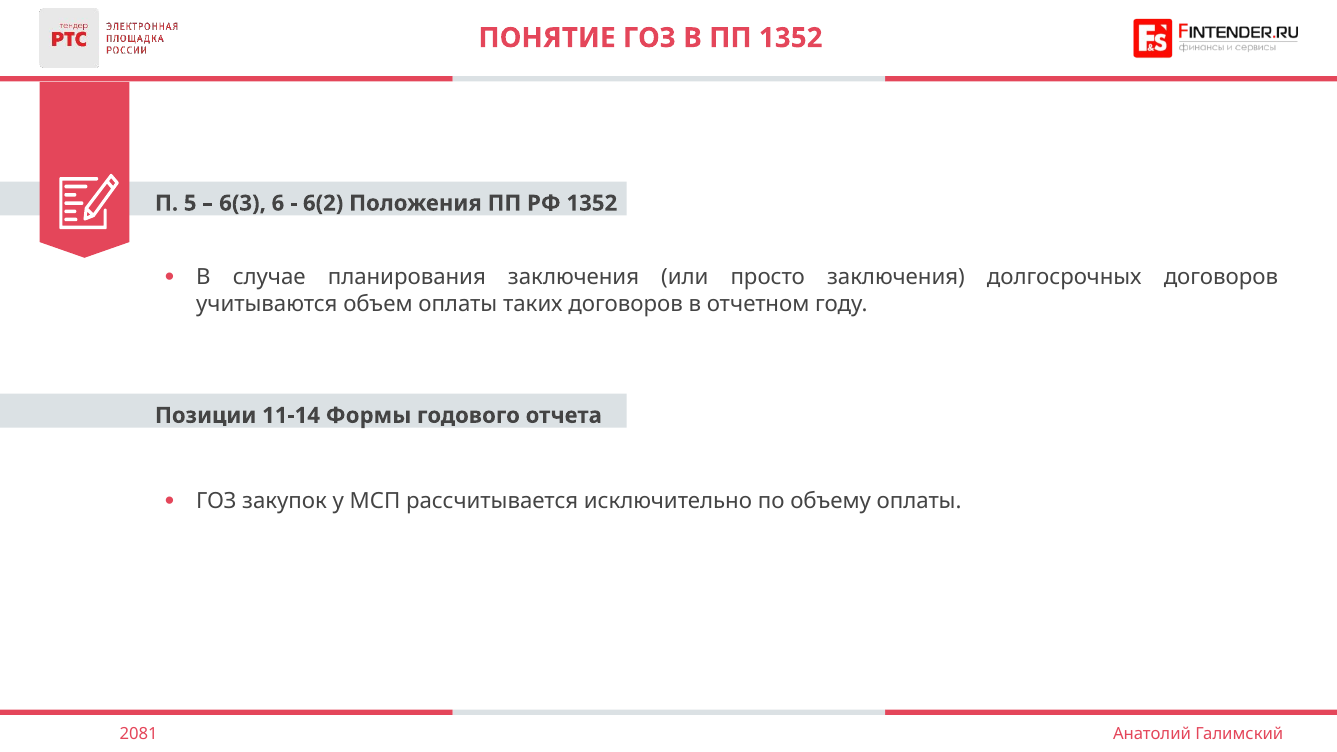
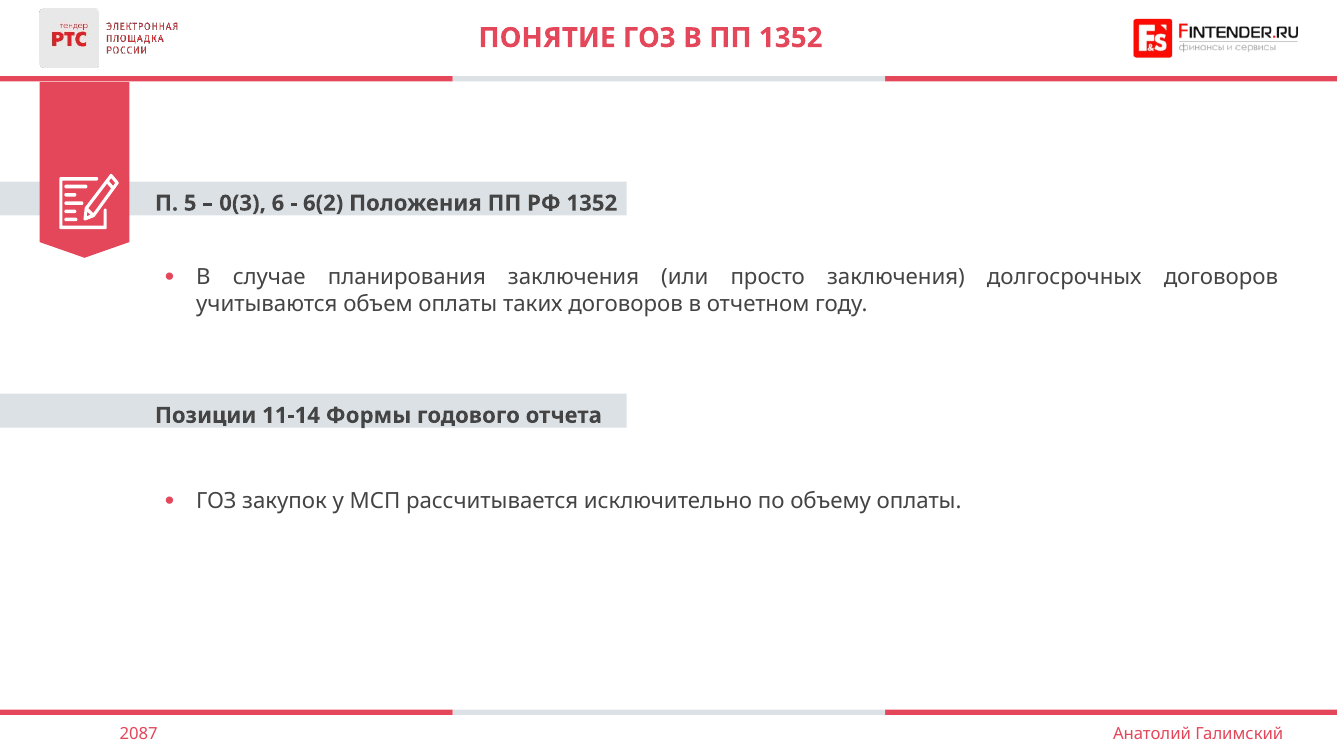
6(3: 6(3 -> 0(3
2081: 2081 -> 2087
